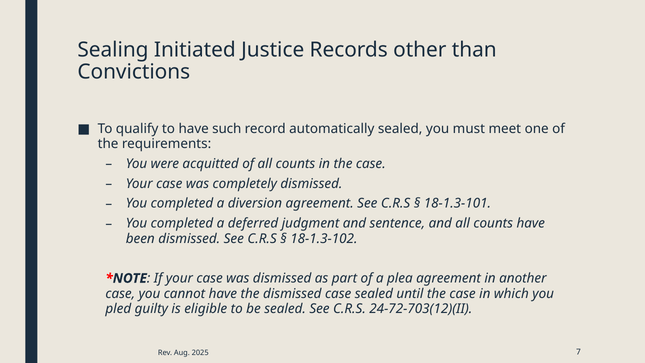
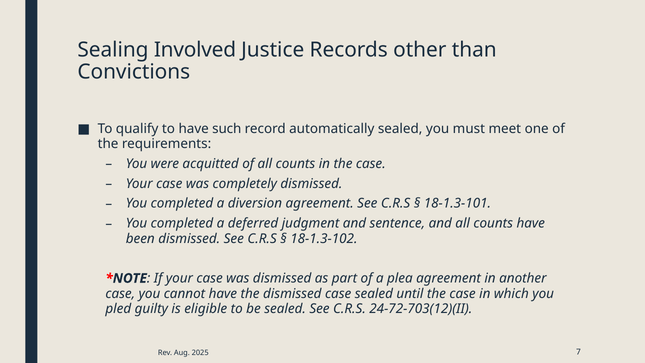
Initiated: Initiated -> Involved
